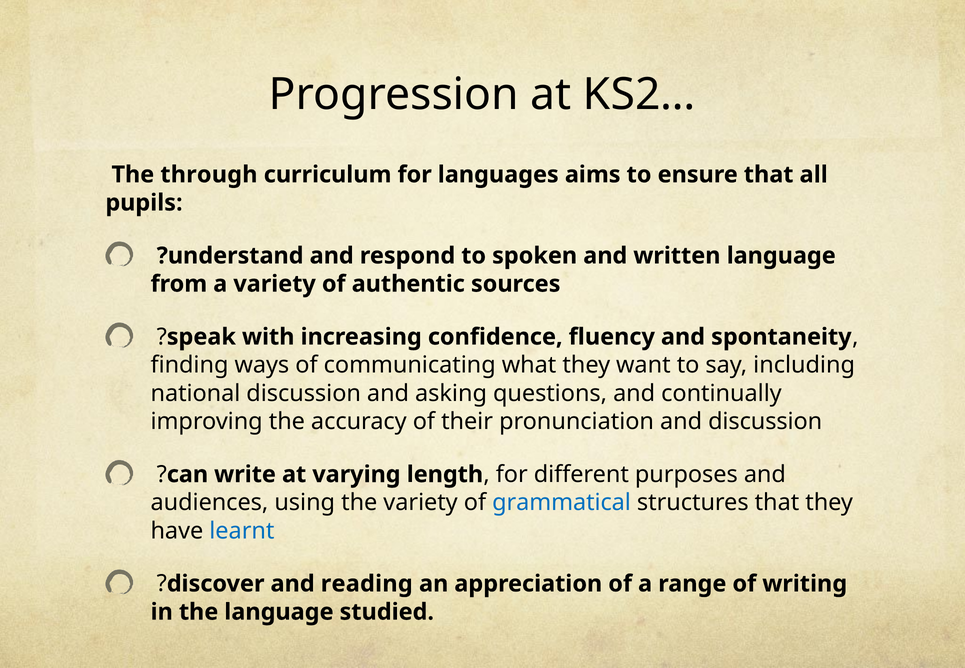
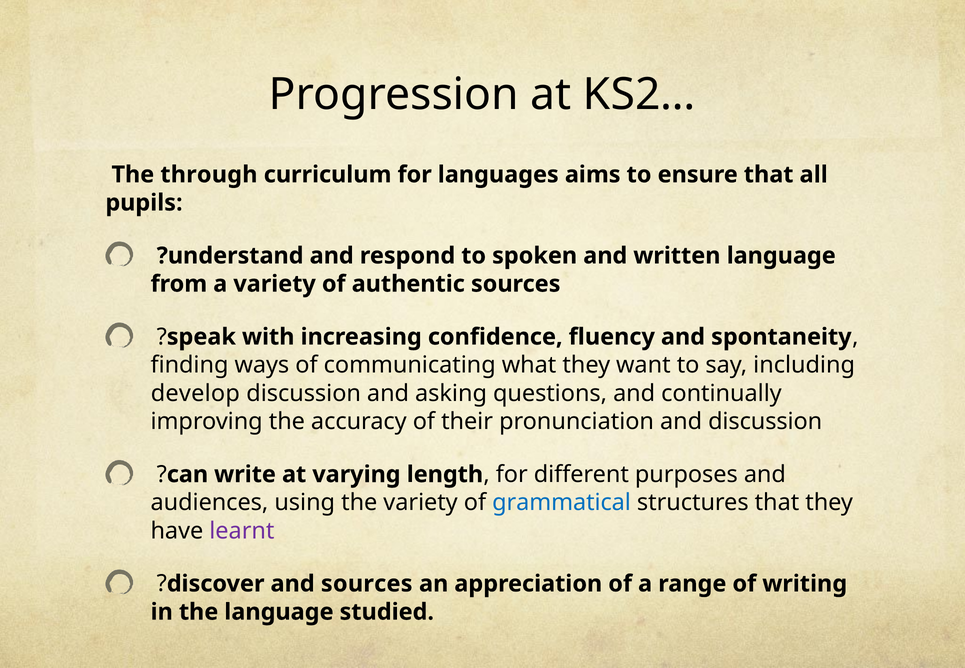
national: national -> develop
learnt colour: blue -> purple
and reading: reading -> sources
